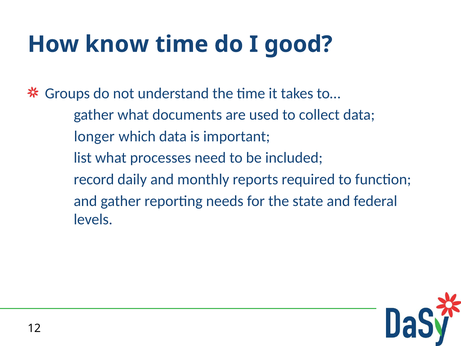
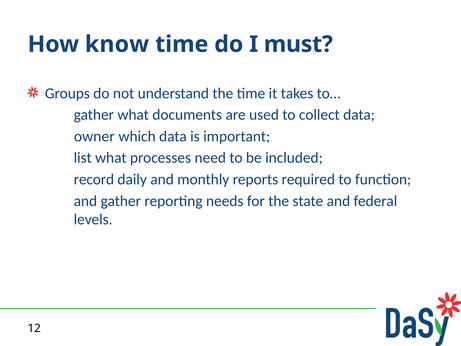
good: good -> must
longer: longer -> owner
